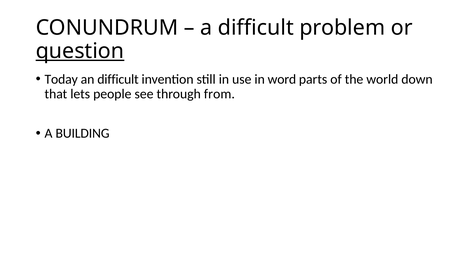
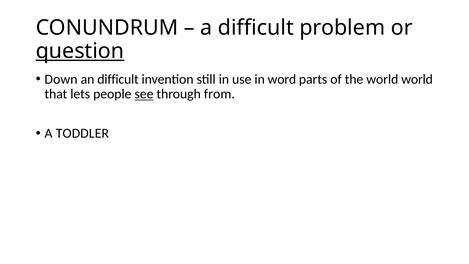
Today: Today -> Down
world down: down -> world
see underline: none -> present
BUILDING: BUILDING -> TODDLER
